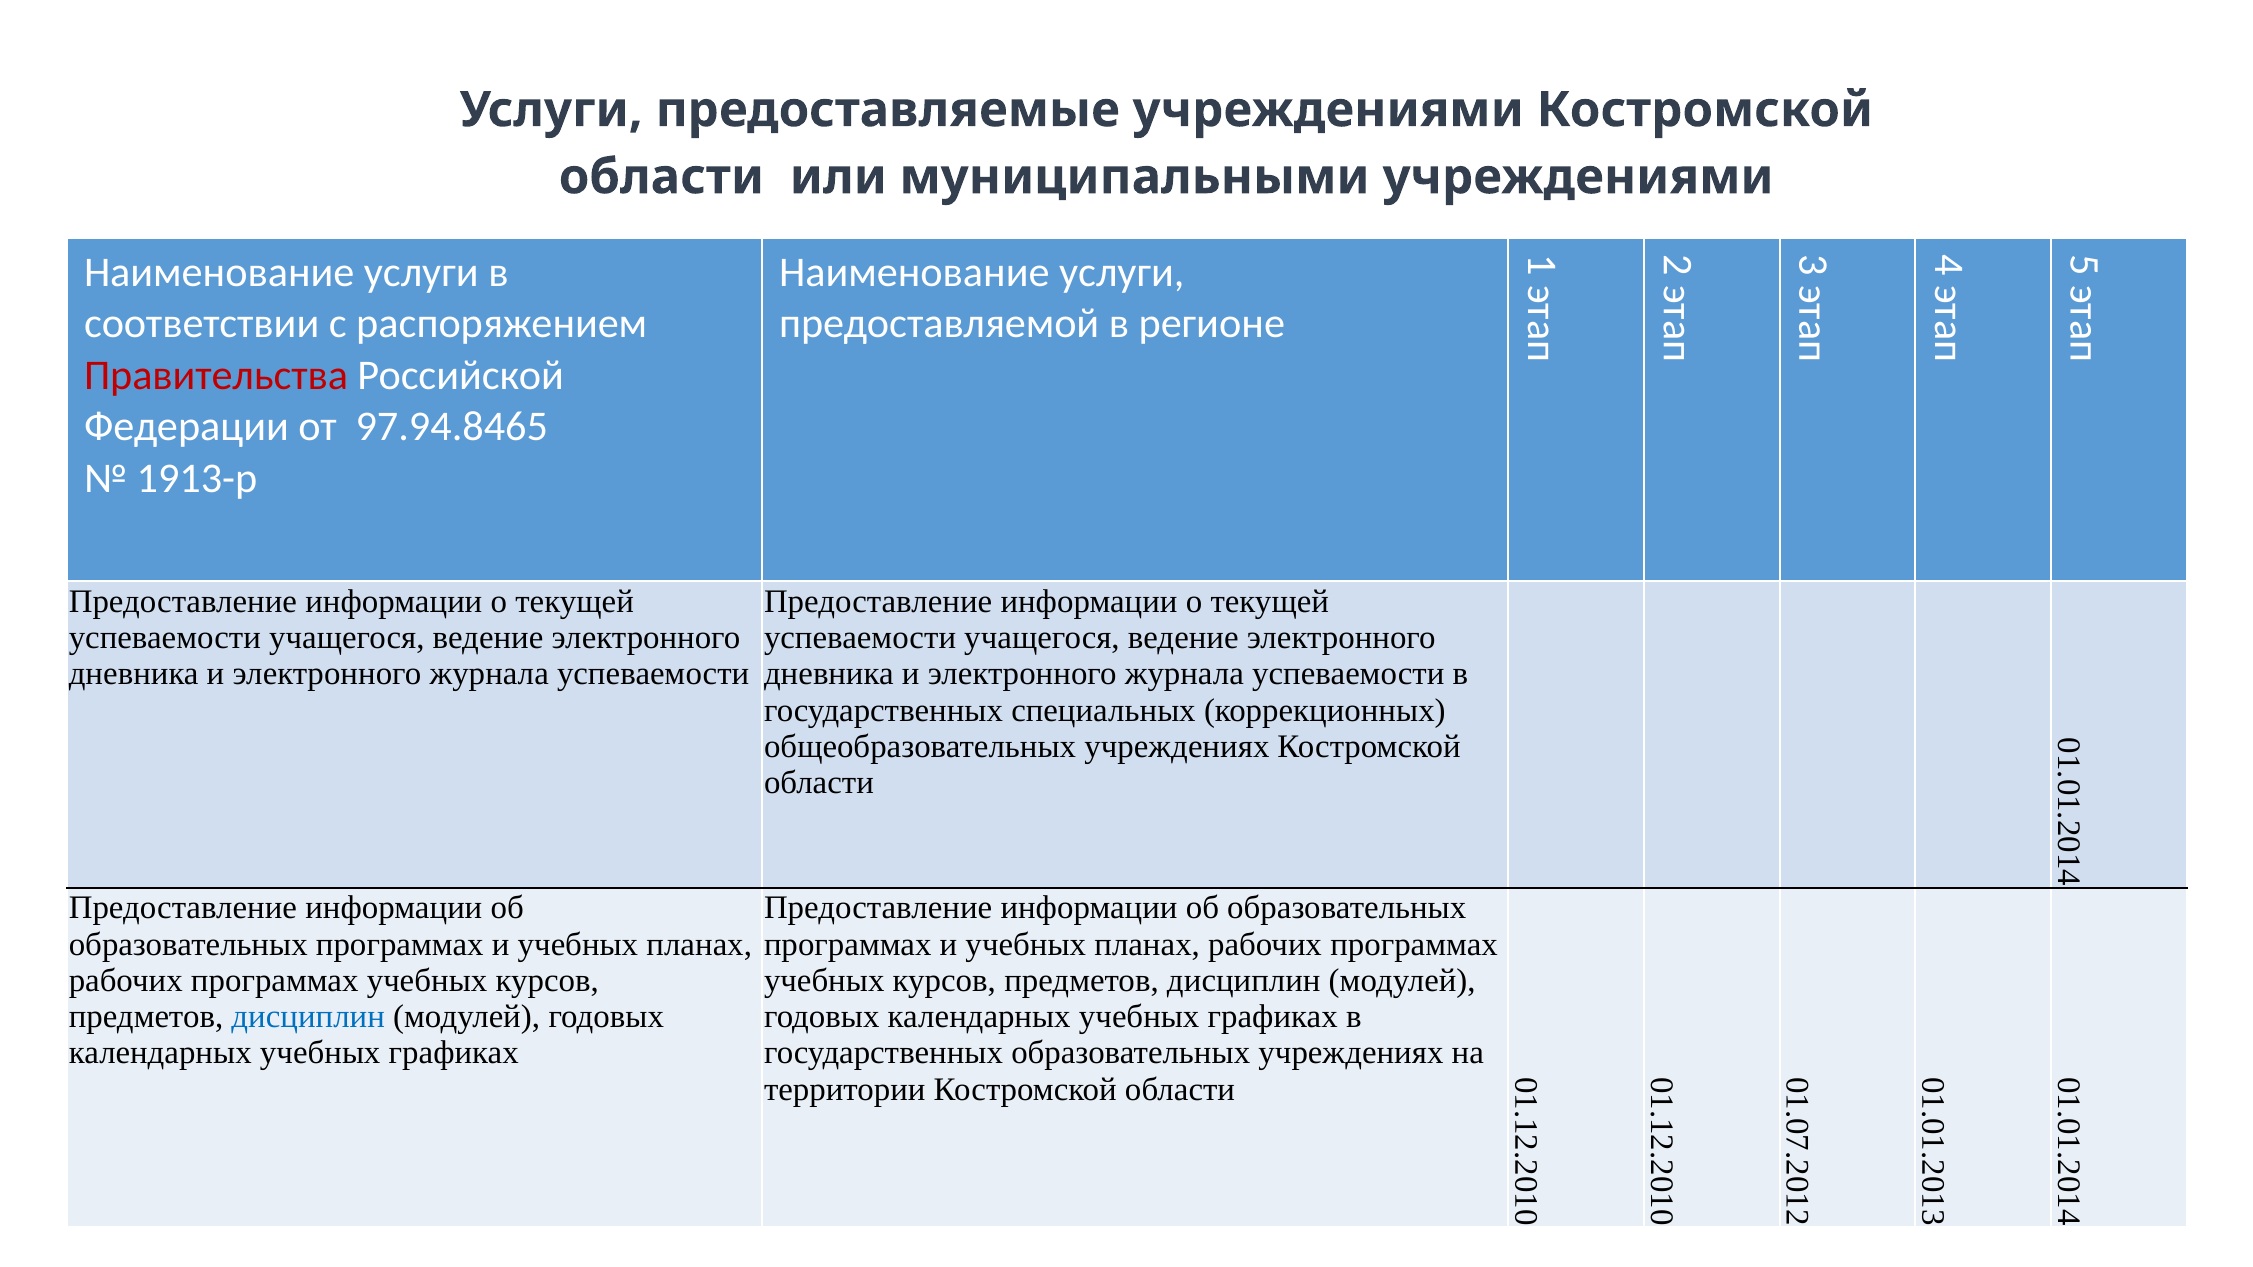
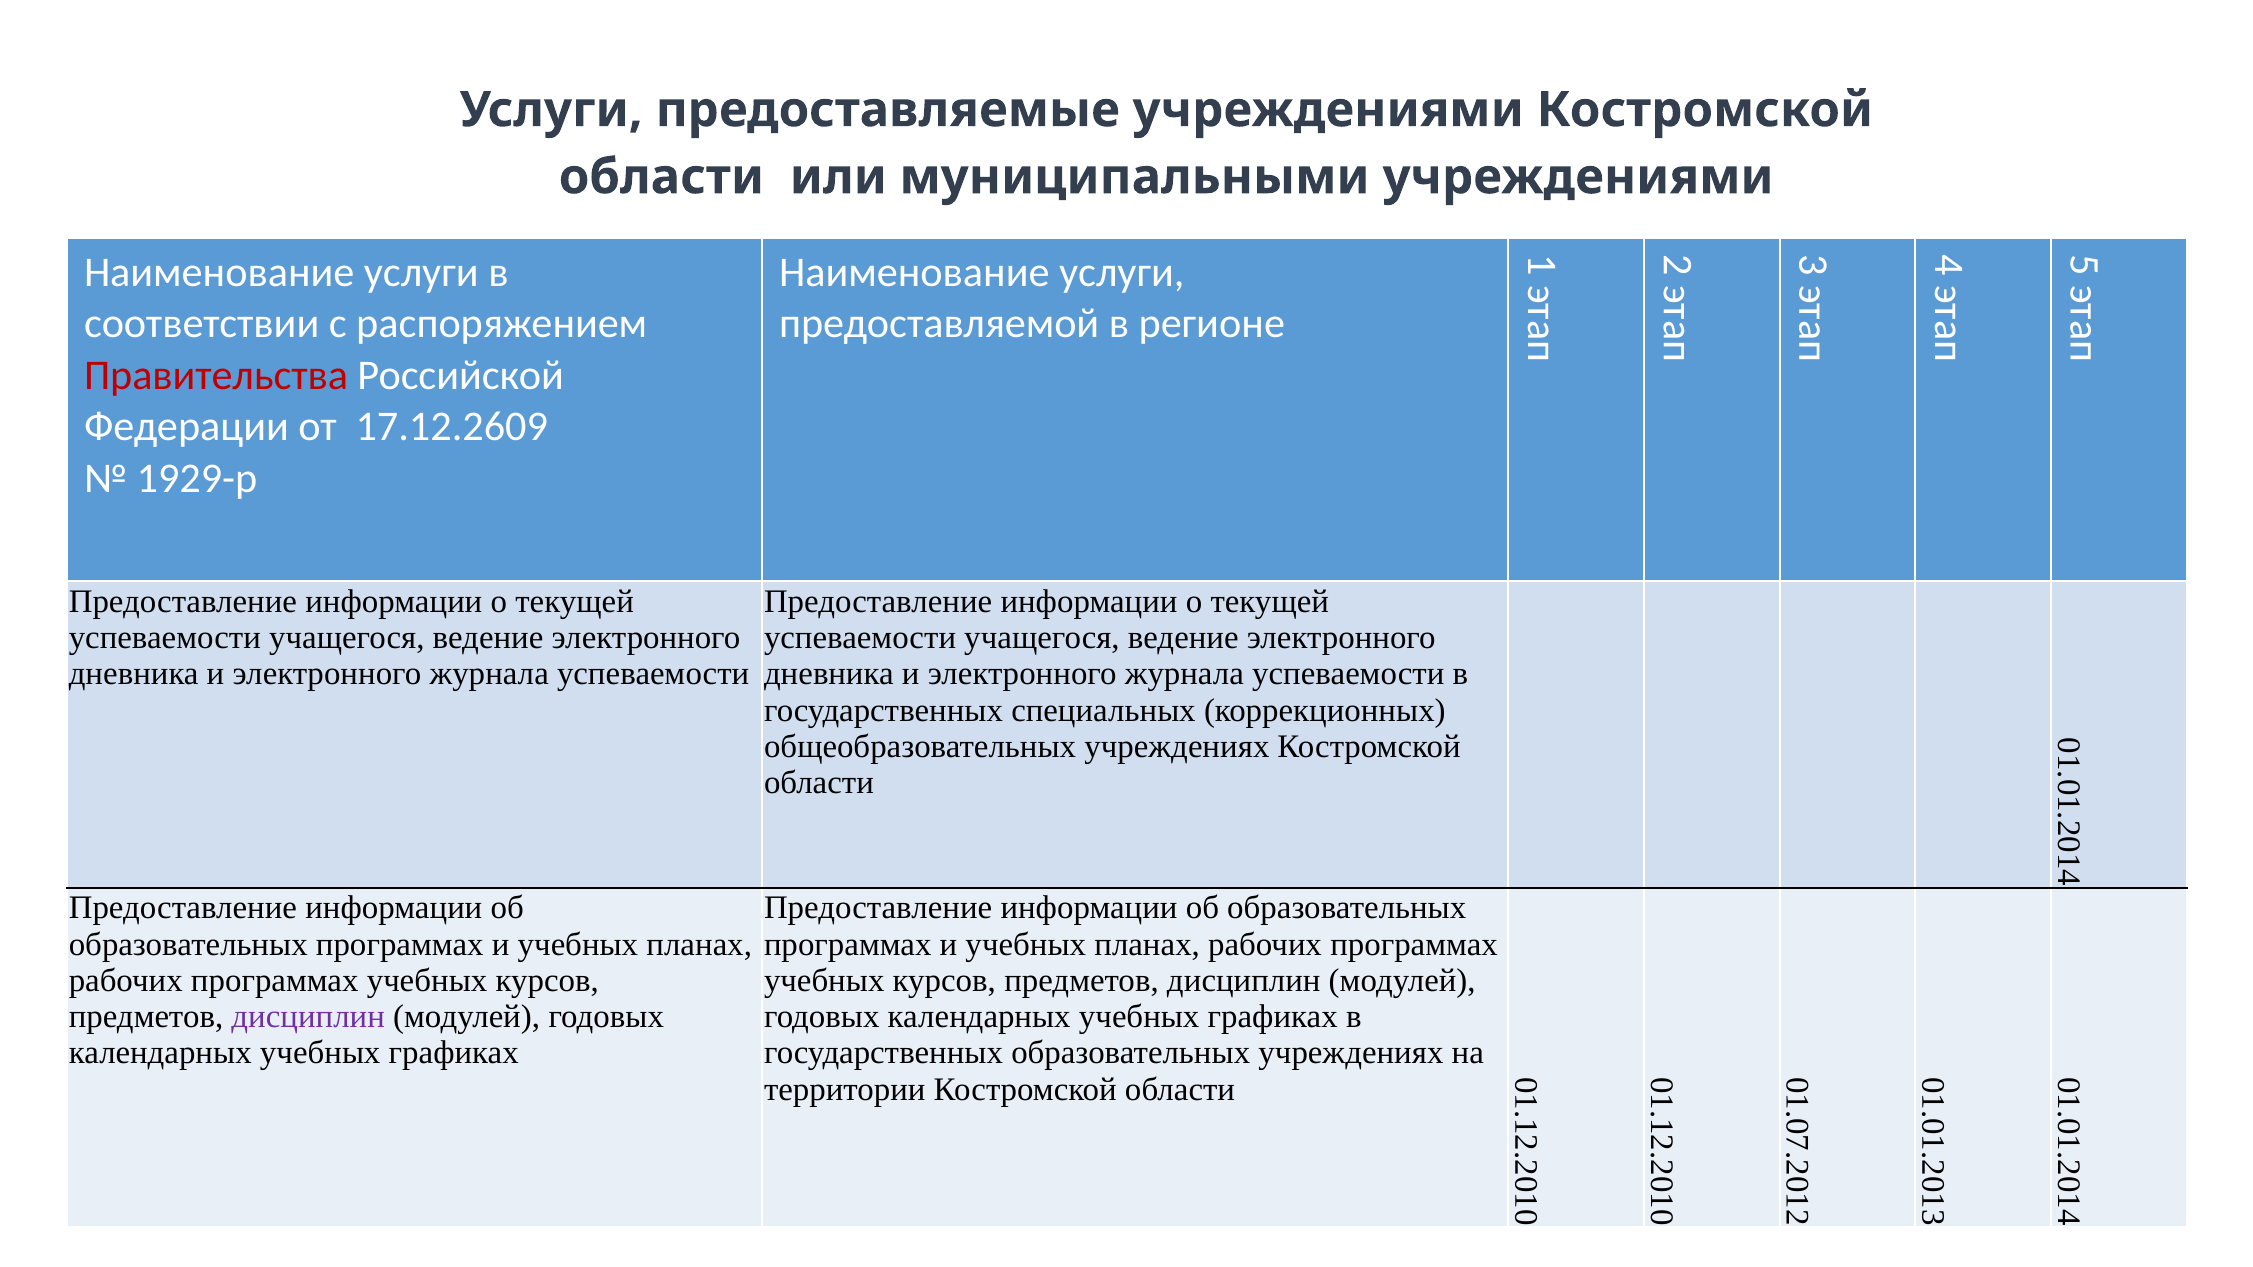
97.94.8465: 97.94.8465 -> 17.12.2609
1913-р: 1913-р -> 1929-р
дисциплин at (308, 1017) colour: blue -> purple
